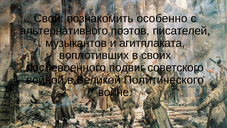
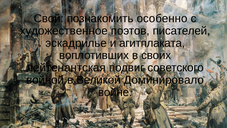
альтернативного: альтернативного -> художественное
музыкантов: музыкантов -> эскадрилье
послевоенного: послевоенного -> лейтенантская
Политического: Политического -> Доминировало
